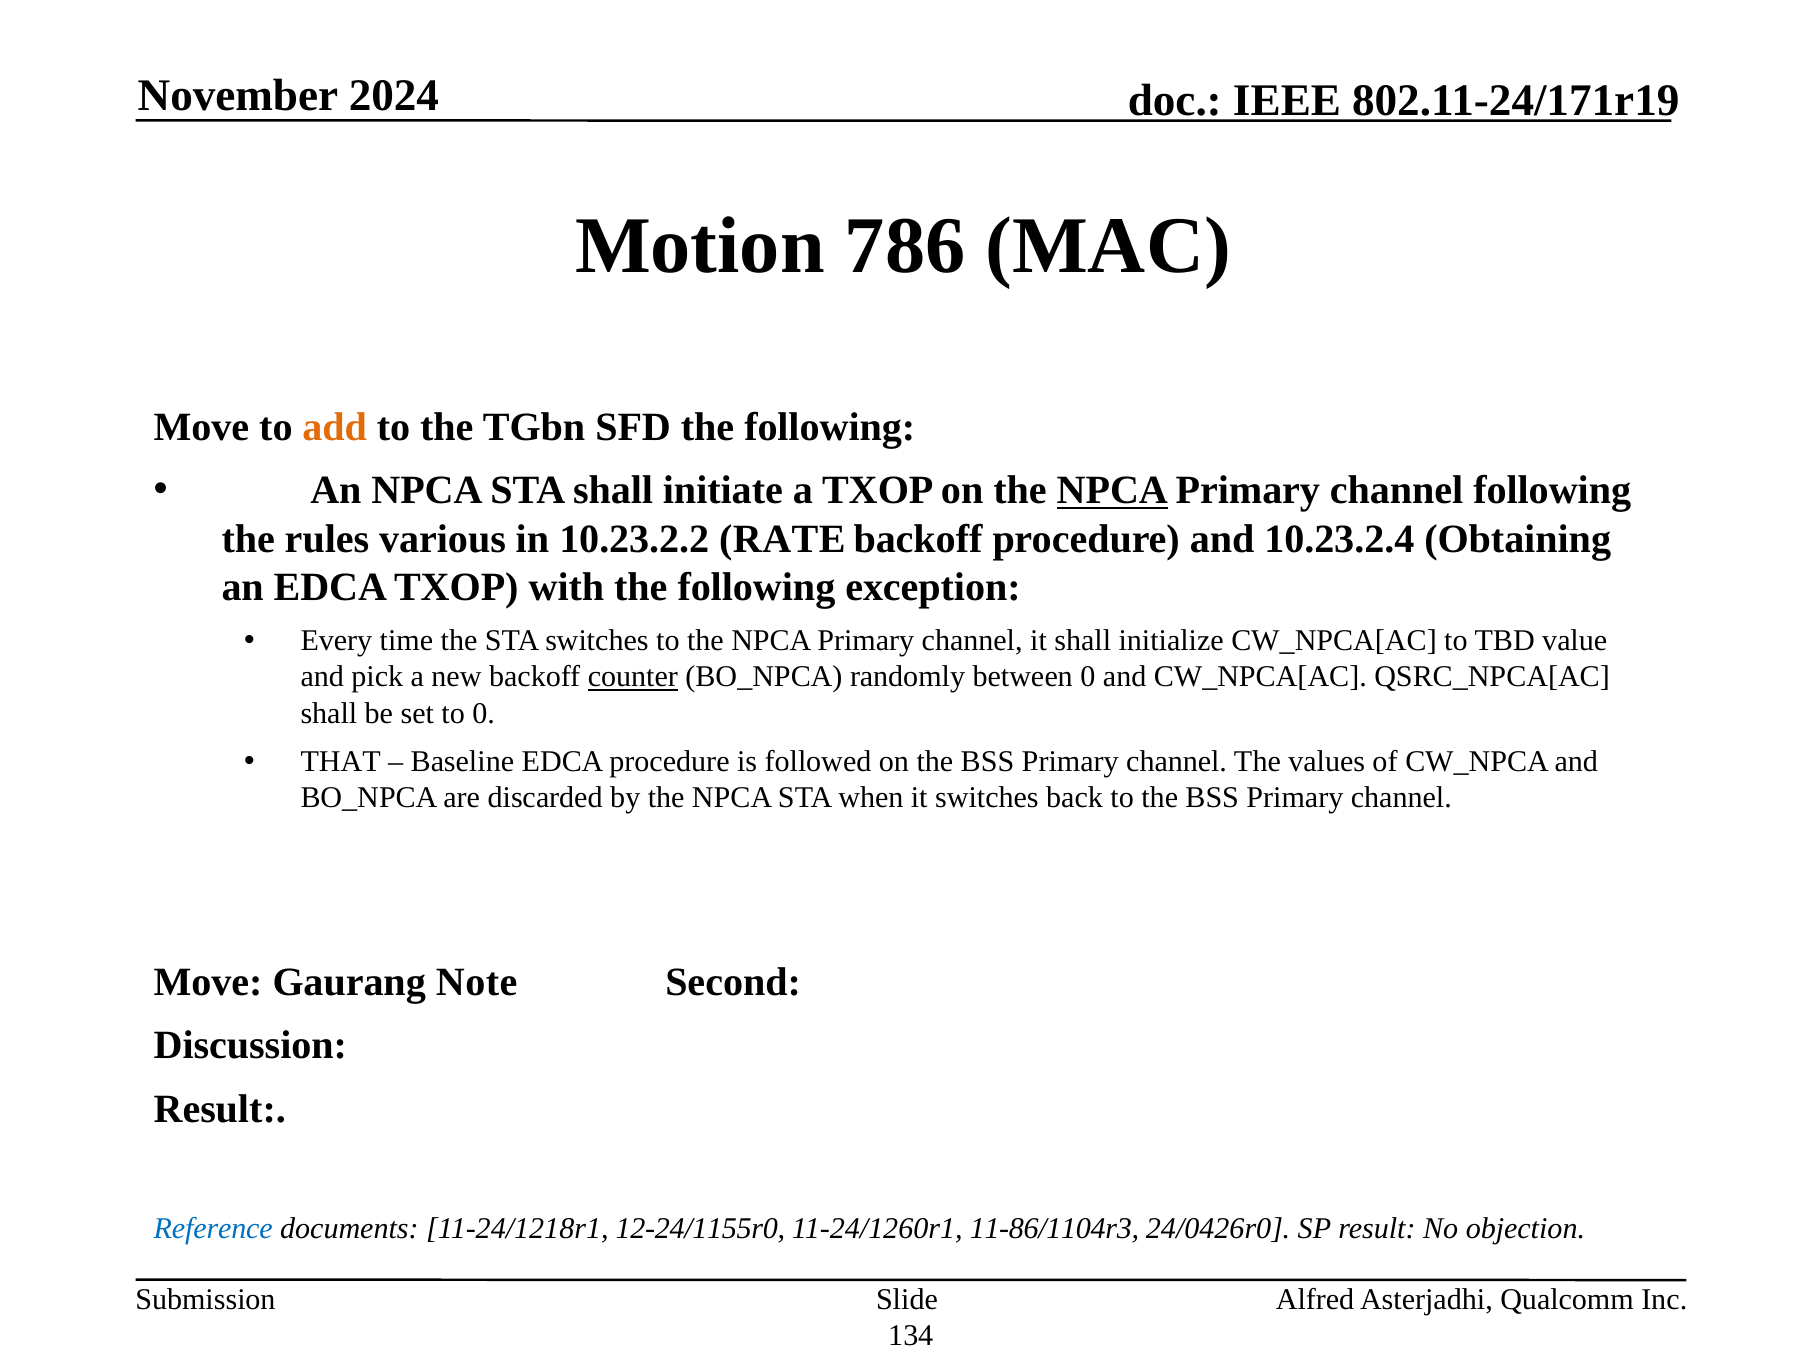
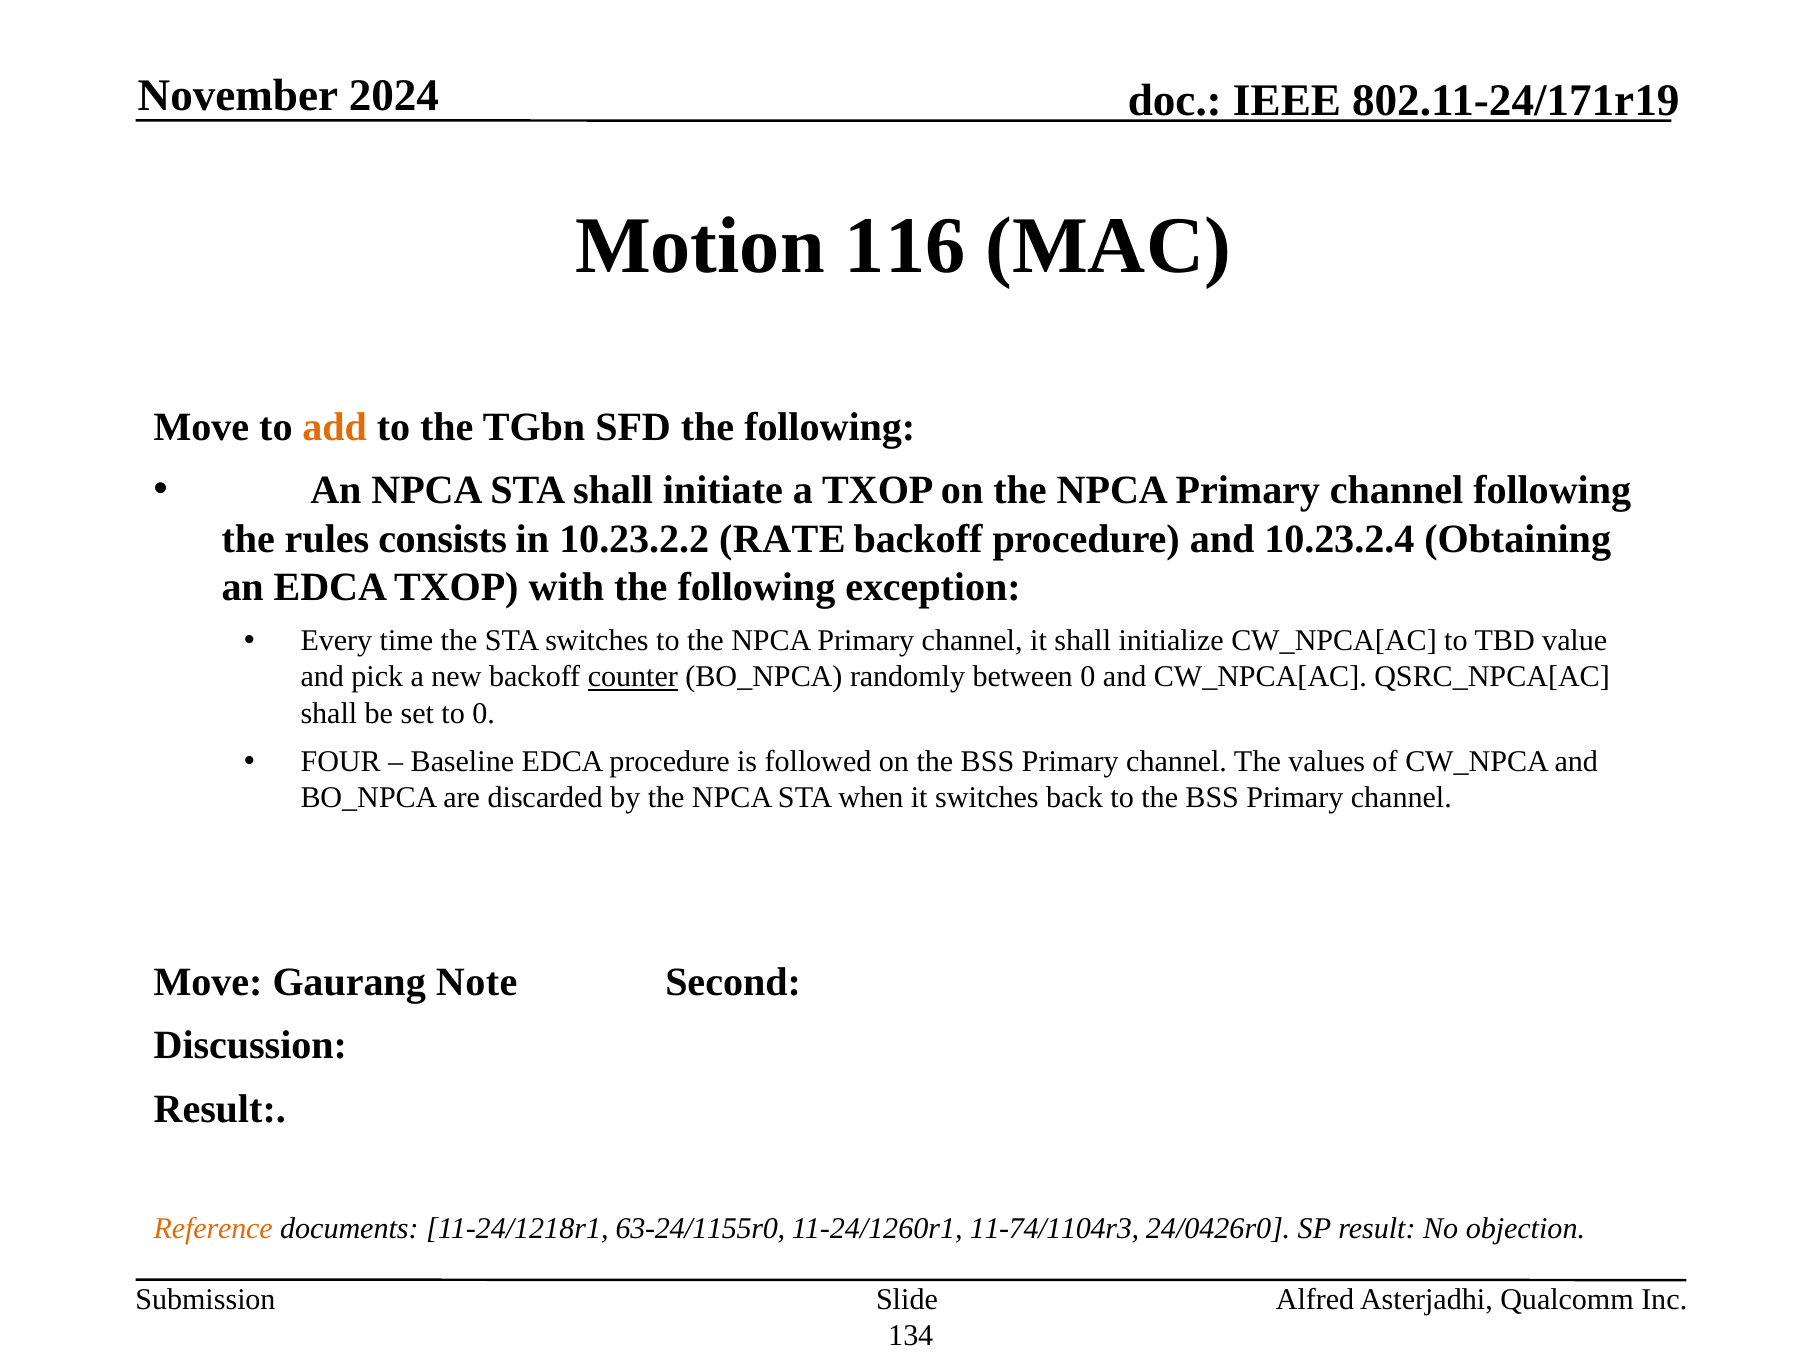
786: 786 -> 116
NPCA at (1112, 491) underline: present -> none
various: various -> consists
THAT: THAT -> FOUR
Reference colour: blue -> orange
12-24/1155r0: 12-24/1155r0 -> 63-24/1155r0
11-86/1104r3: 11-86/1104r3 -> 11-74/1104r3
